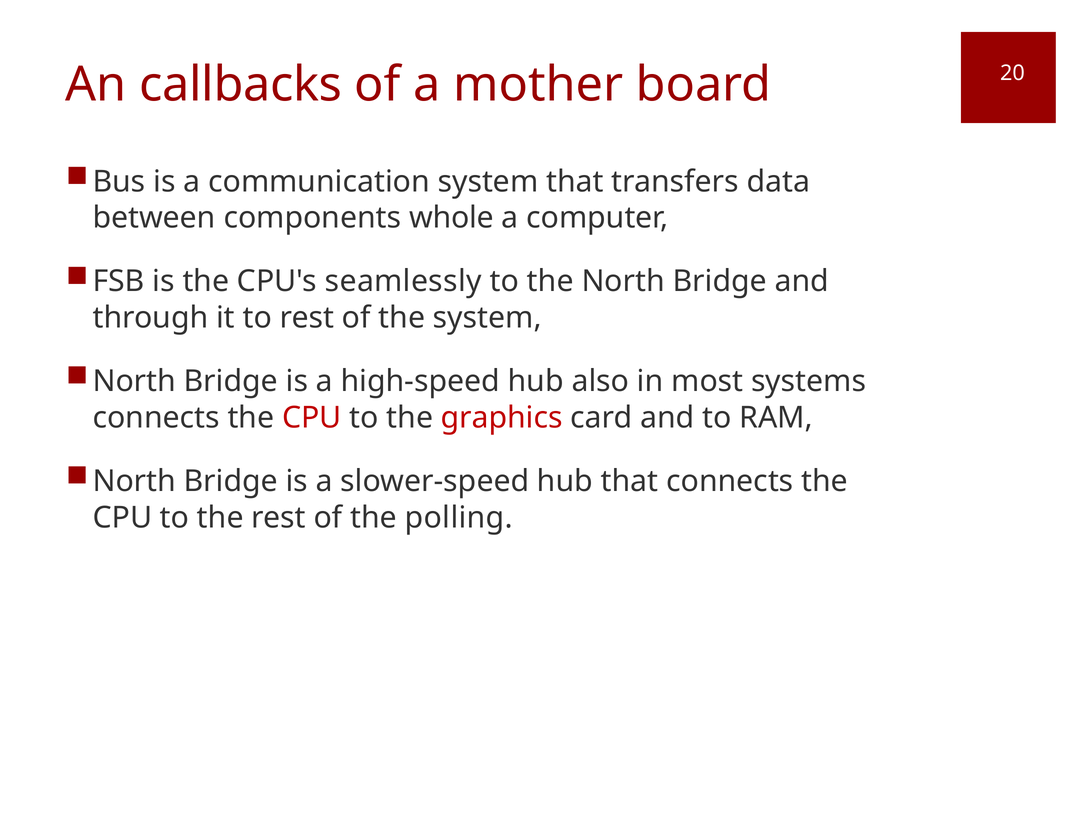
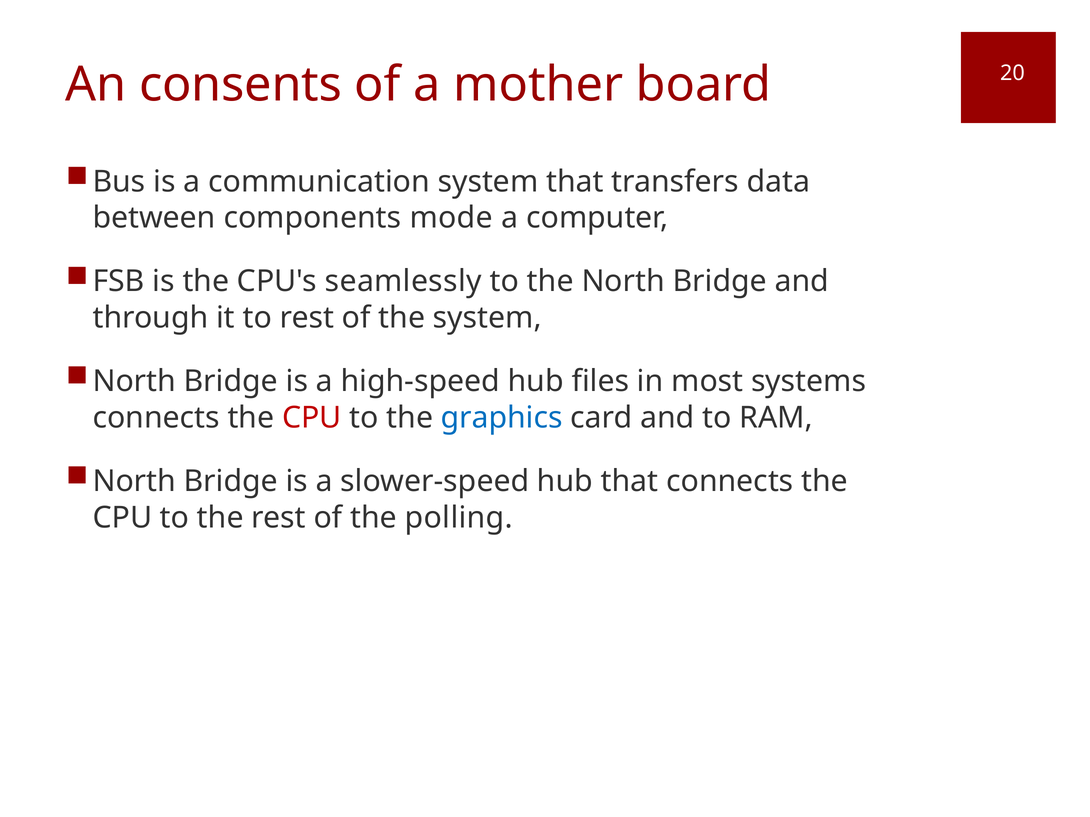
callbacks: callbacks -> consents
whole: whole -> mode
also: also -> files
graphics colour: red -> blue
